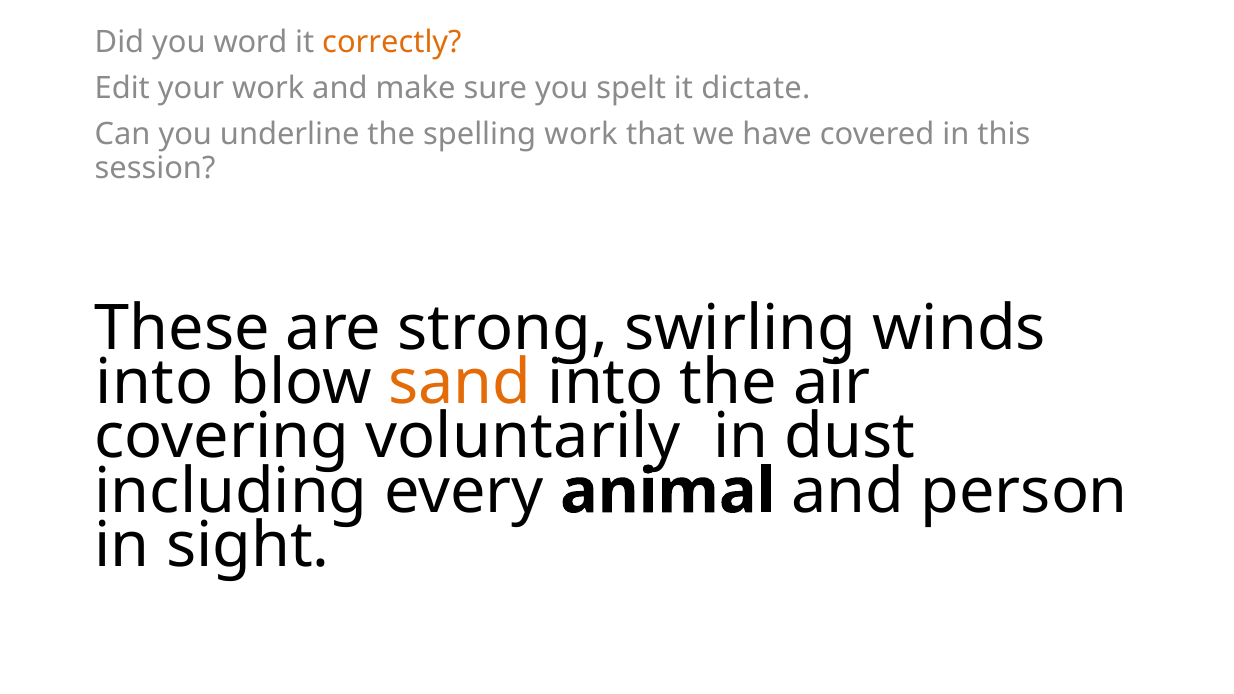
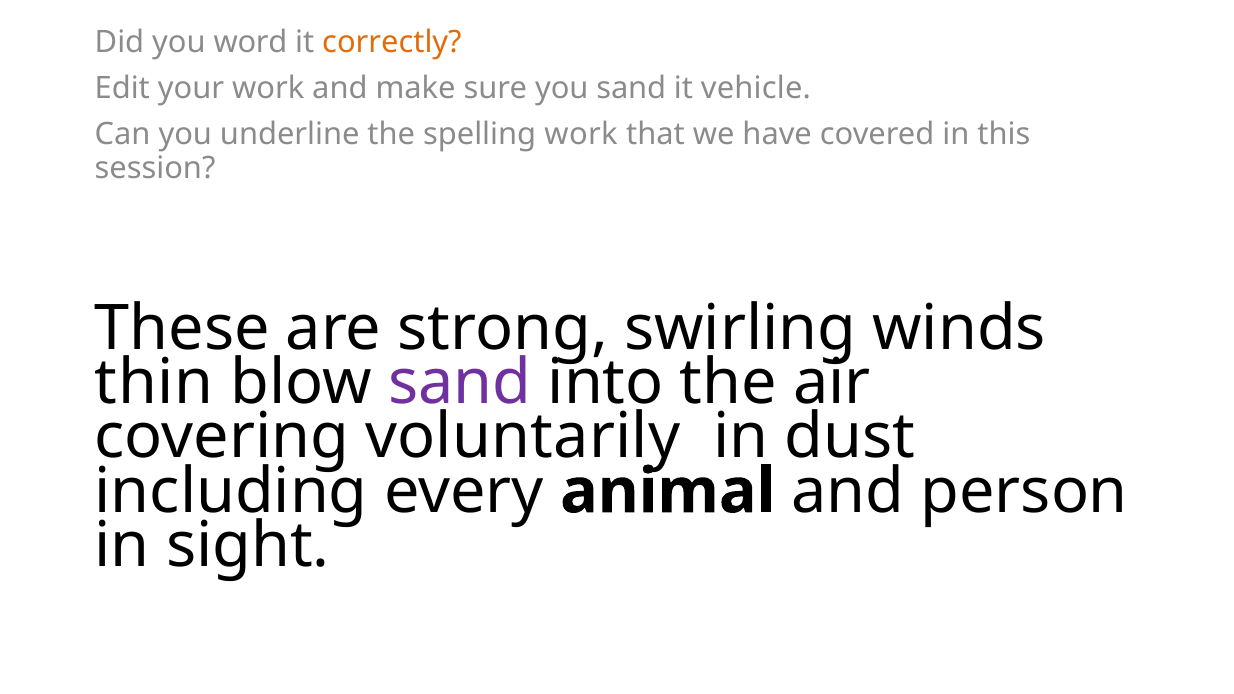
you spelt: spelt -> sand
dictate: dictate -> vehicle
into at (154, 383): into -> thin
sand at (460, 383) colour: orange -> purple
